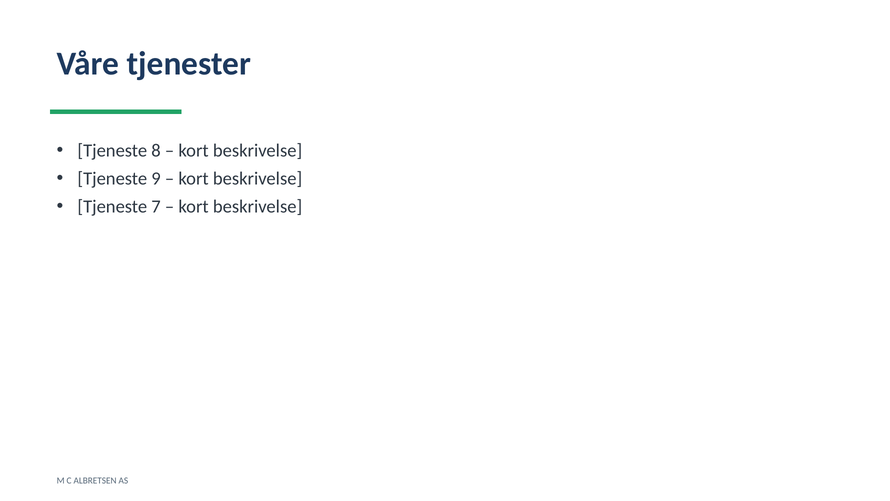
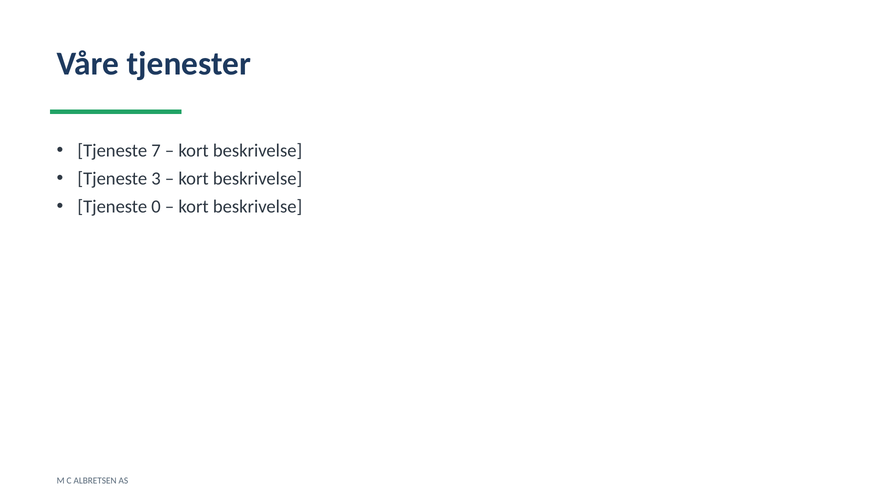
8: 8 -> 7
9: 9 -> 3
7: 7 -> 0
